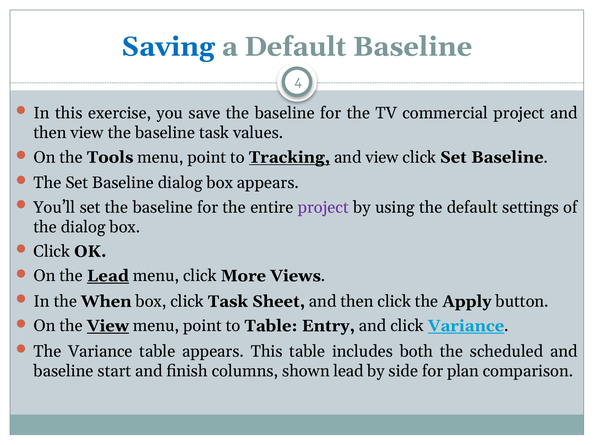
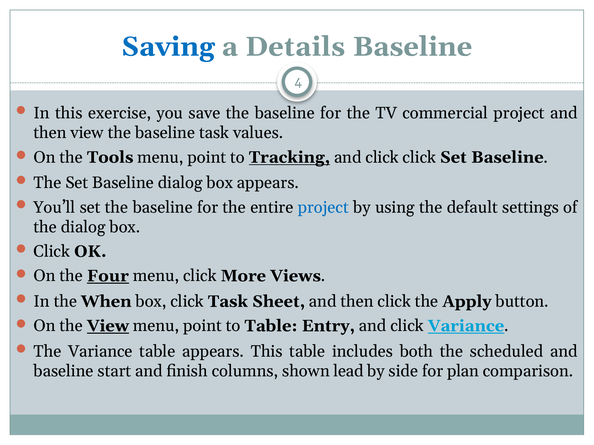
a Default: Default -> Details
Tracking and view: view -> click
project at (323, 207) colour: purple -> blue
the Lead: Lead -> Four
